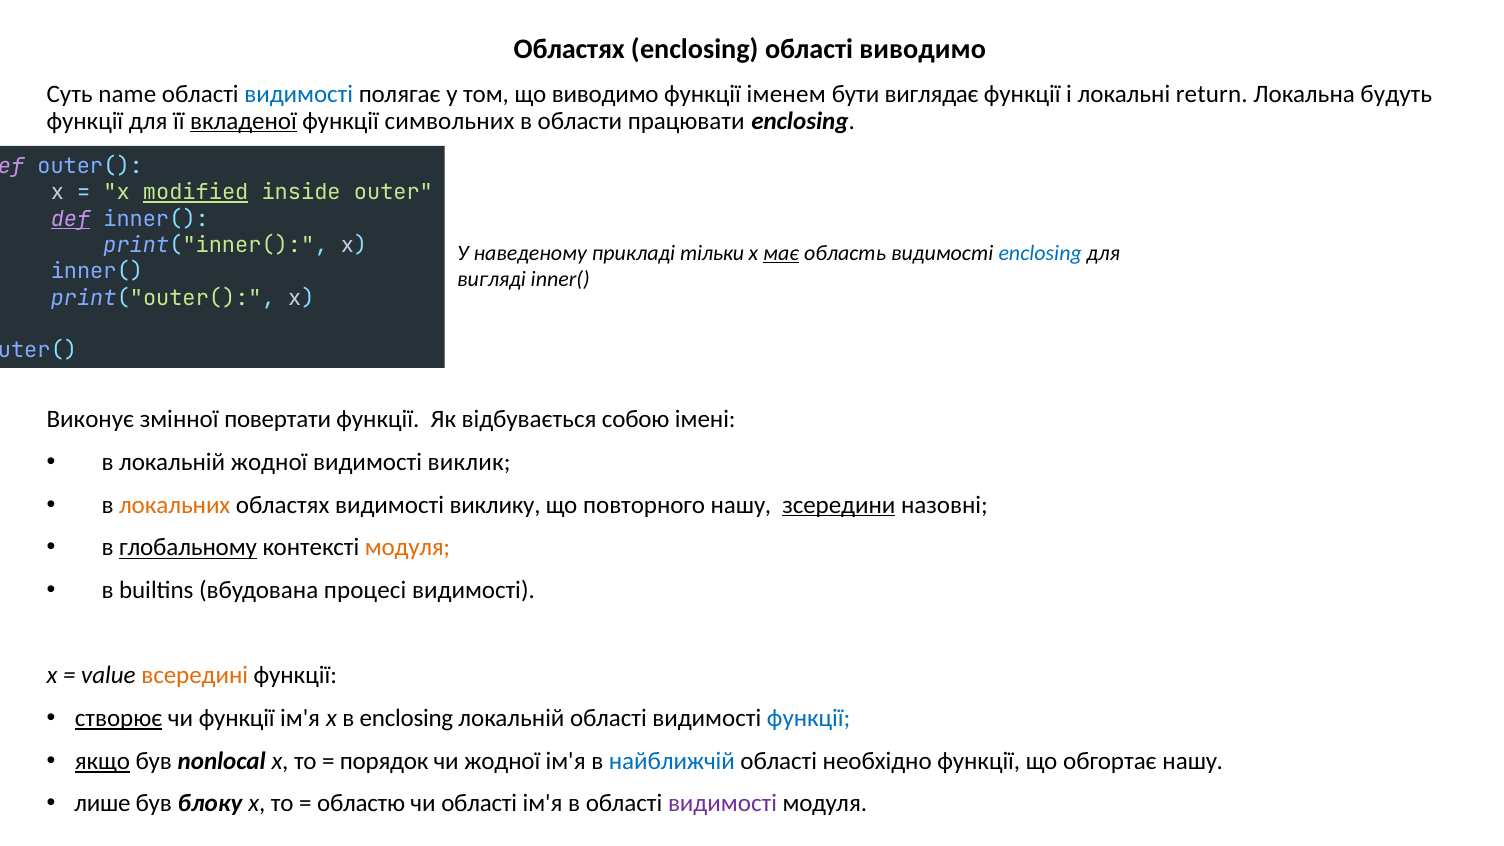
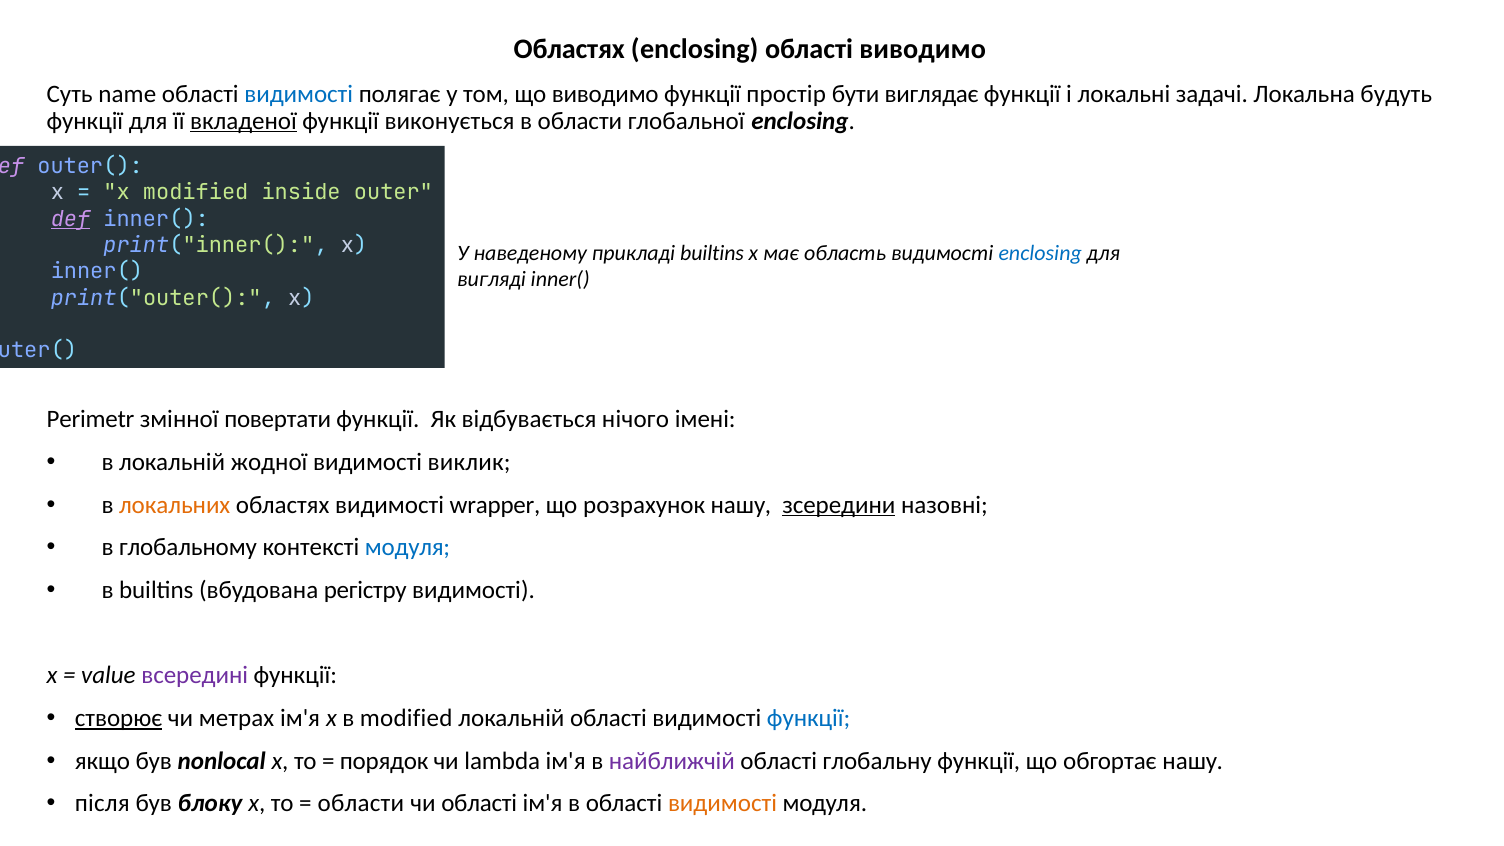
іменем: іменем -> простір
return: return -> задачі
символьних: символьних -> виконується
працювати: працювати -> глобальної
modified at (196, 193) underline: present -> none
прикладі тільки: тільки -> builtins
має underline: present -> none
Виконує: Виконує -> Perimetr
собою: собою -> нічого
виклику: виклику -> wrapper
повторного: повторного -> розрахунок
глобальному underline: present -> none
модуля at (408, 548) colour: orange -> blue
процесі: процесі -> регістру
всередині colour: orange -> purple
чи функції: функції -> метрах
в enclosing: enclosing -> modified
якщо underline: present -> none
чи жодної: жодної -> lambda
найближчій colour: blue -> purple
необхідно: необхідно -> глобальну
лише: лише -> після
областю at (361, 804): областю -> области
видимості at (723, 804) colour: purple -> orange
